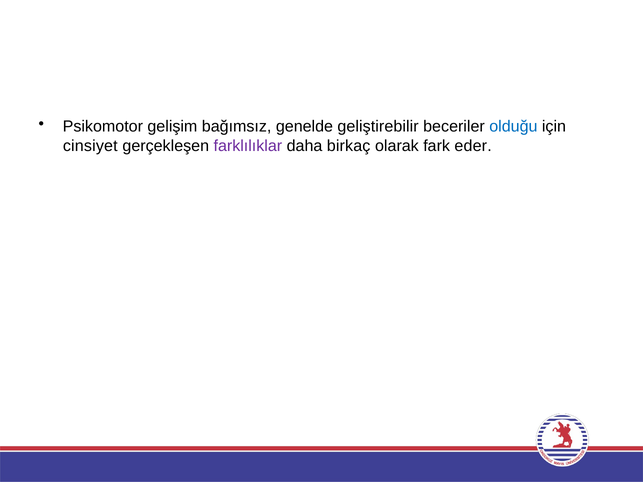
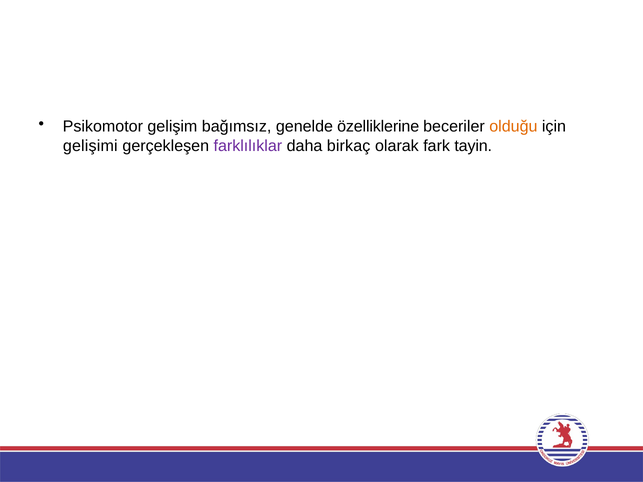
geliştirebilir: geliştirebilir -> özelliklerine
olduğu colour: blue -> orange
cinsiyet: cinsiyet -> gelişimi
eder: eder -> tayin
